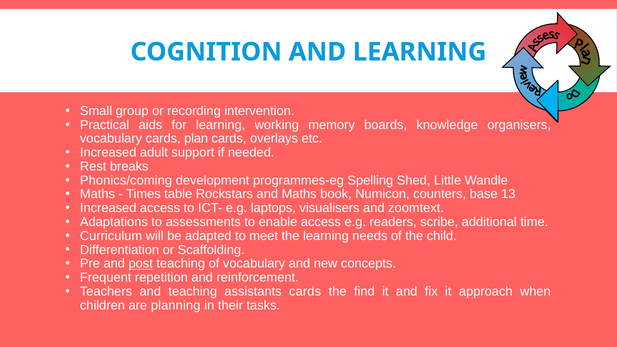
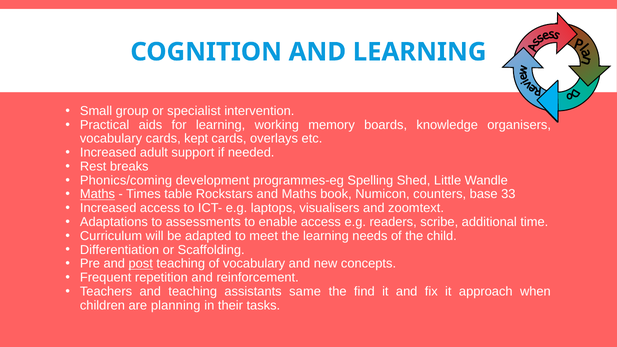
recording: recording -> specialist
plan: plan -> kept
Maths at (97, 194) underline: none -> present
13: 13 -> 33
assistants cards: cards -> same
